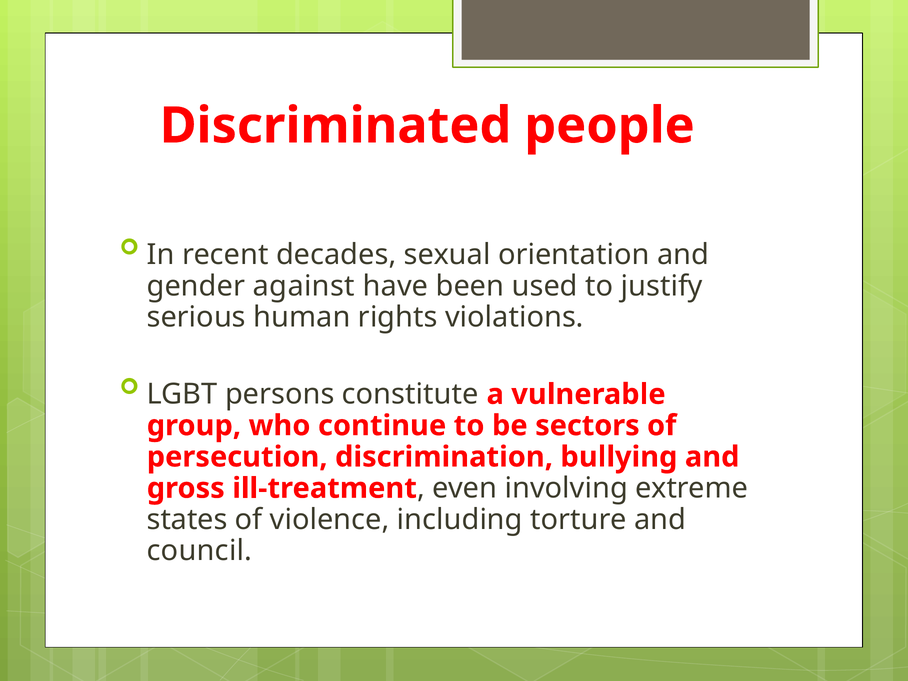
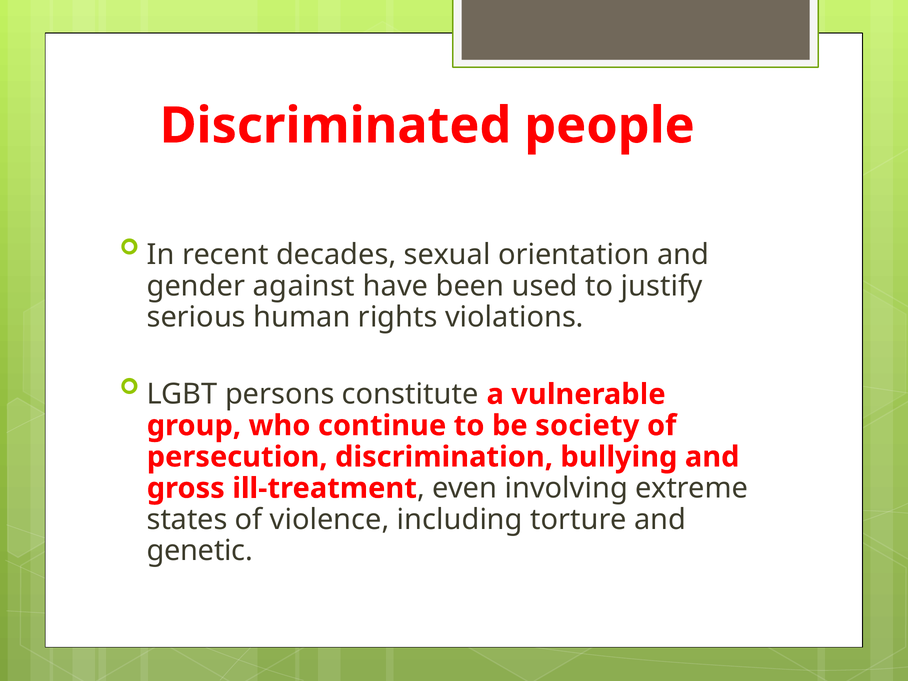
sectors: sectors -> society
council: council -> genetic
